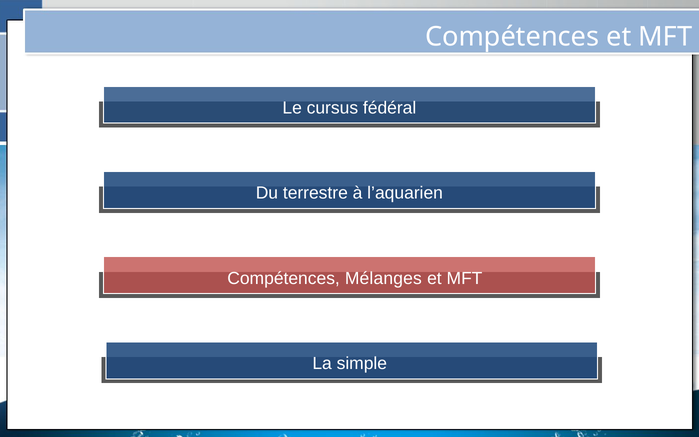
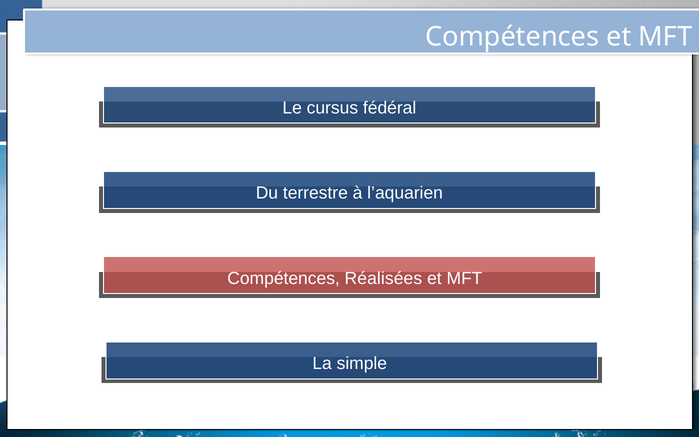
Mélanges: Mélanges -> Réalisées
